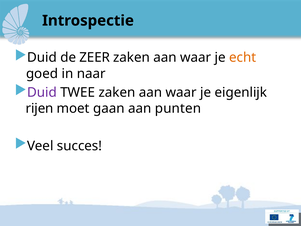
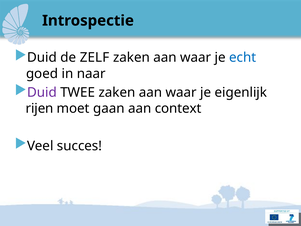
ZEER: ZEER -> ZELF
echt colour: orange -> blue
punten: punten -> context
